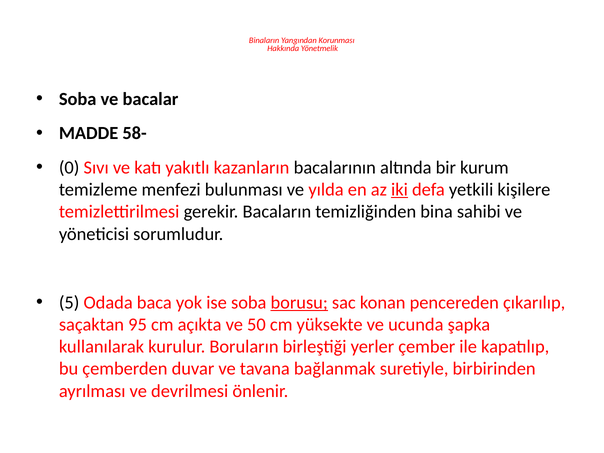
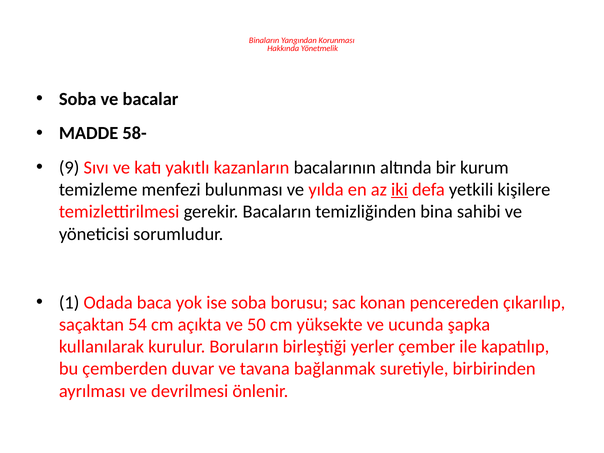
0: 0 -> 9
5: 5 -> 1
borusu underline: present -> none
95: 95 -> 54
